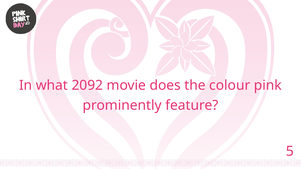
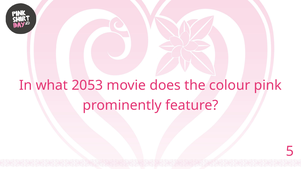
2092: 2092 -> 2053
